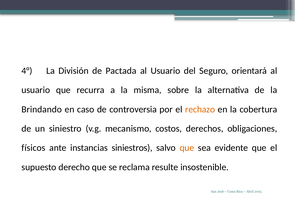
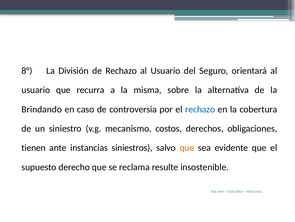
4°: 4° -> 8°
de Pactada: Pactada -> Rechazo
rechazo at (200, 109) colour: orange -> blue
físicos: físicos -> tienen
